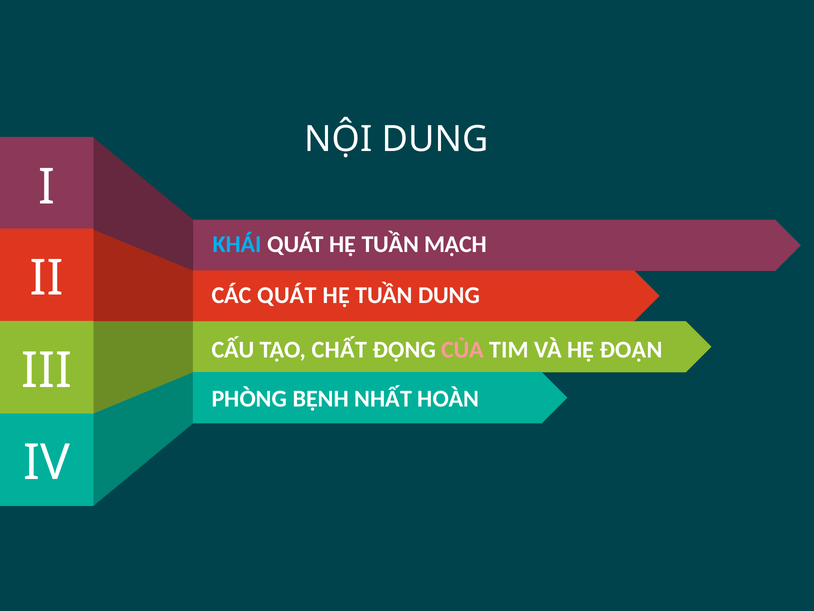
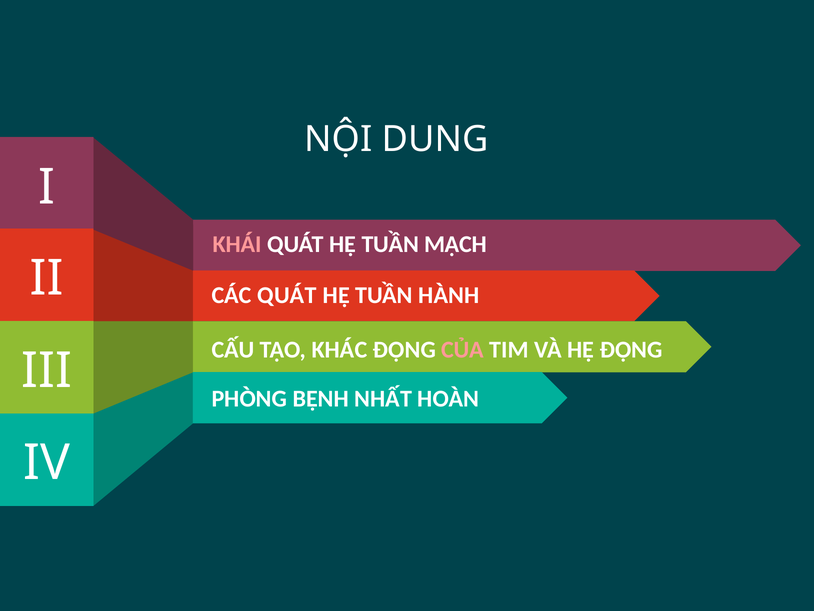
KHÁI colour: light blue -> pink
TUẦN DUNG: DUNG -> HÀNH
CHẤT: CHẤT -> KHÁC
HỆ ĐOẠN: ĐOẠN -> ĐỘNG
